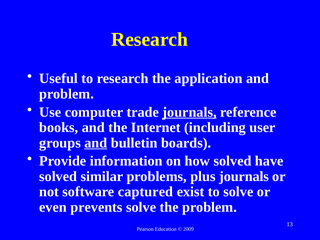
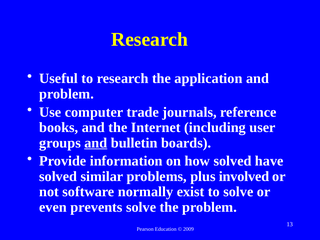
journals at (190, 112) underline: present -> none
plus journals: journals -> involved
captured: captured -> normally
